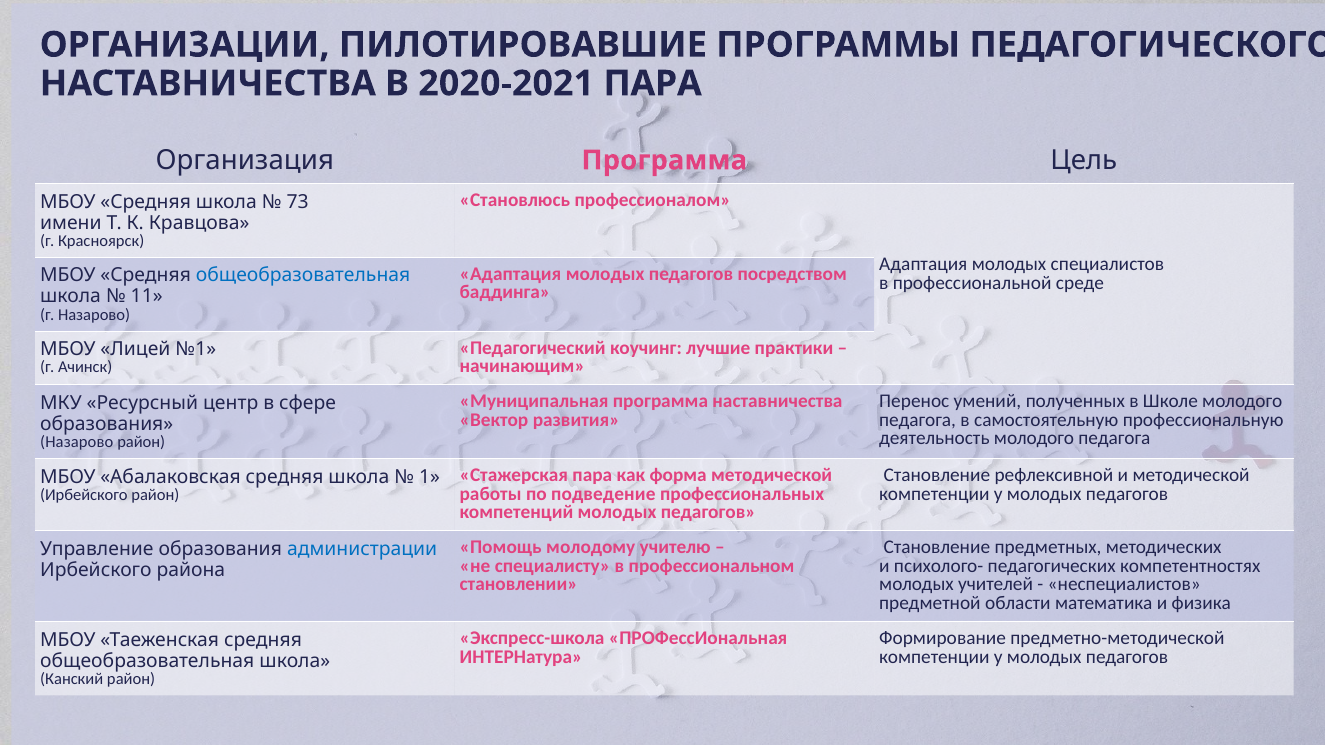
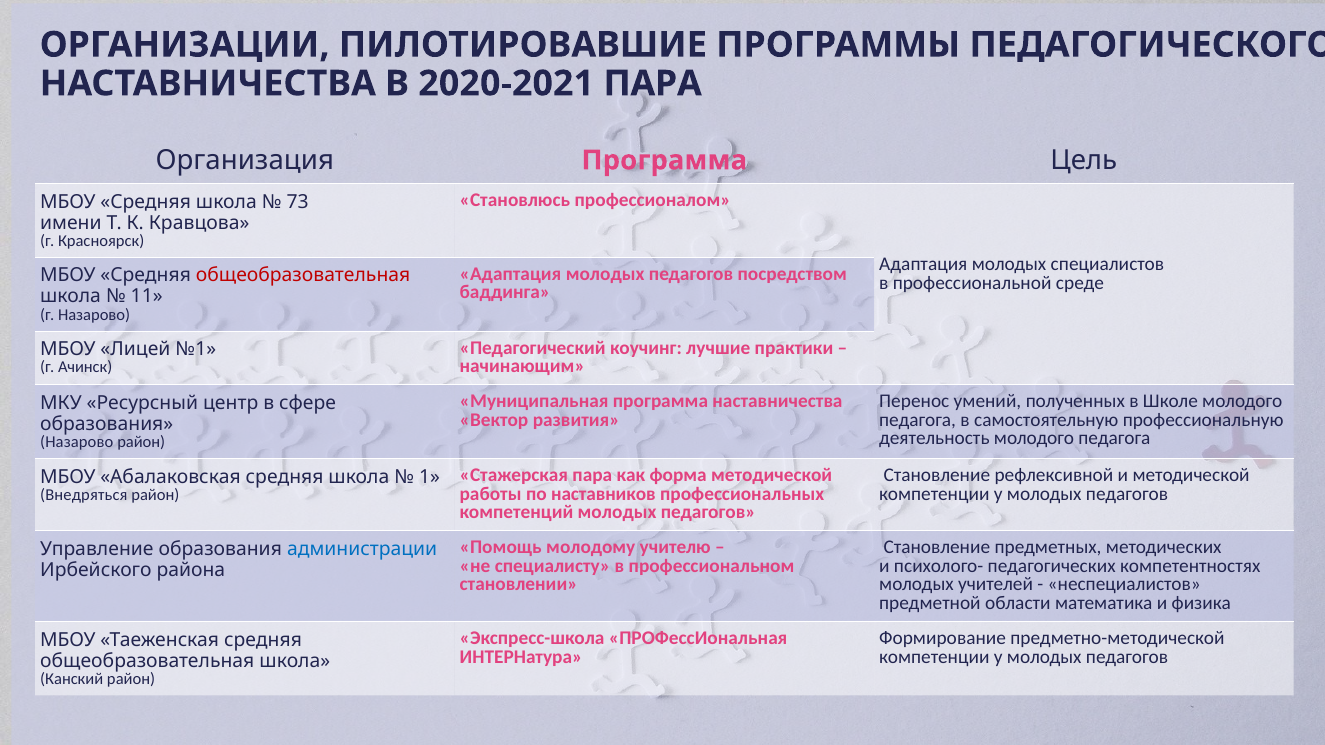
общеобразовательная at (303, 276) colour: blue -> red
подведение: подведение -> наставников
Ирбейского at (84, 495): Ирбейского -> Внедряться
